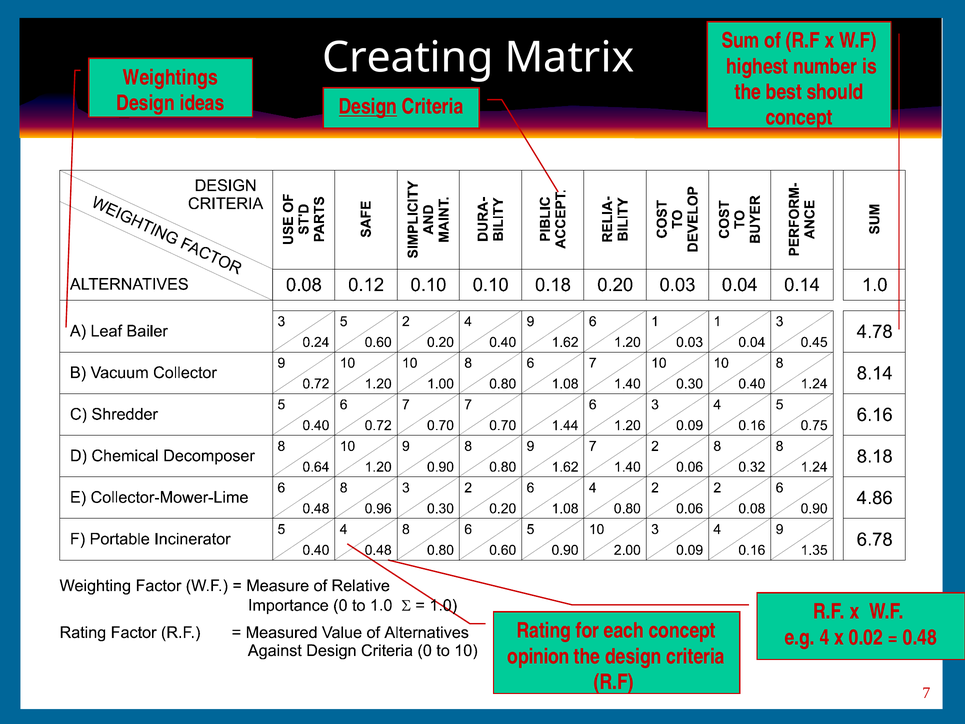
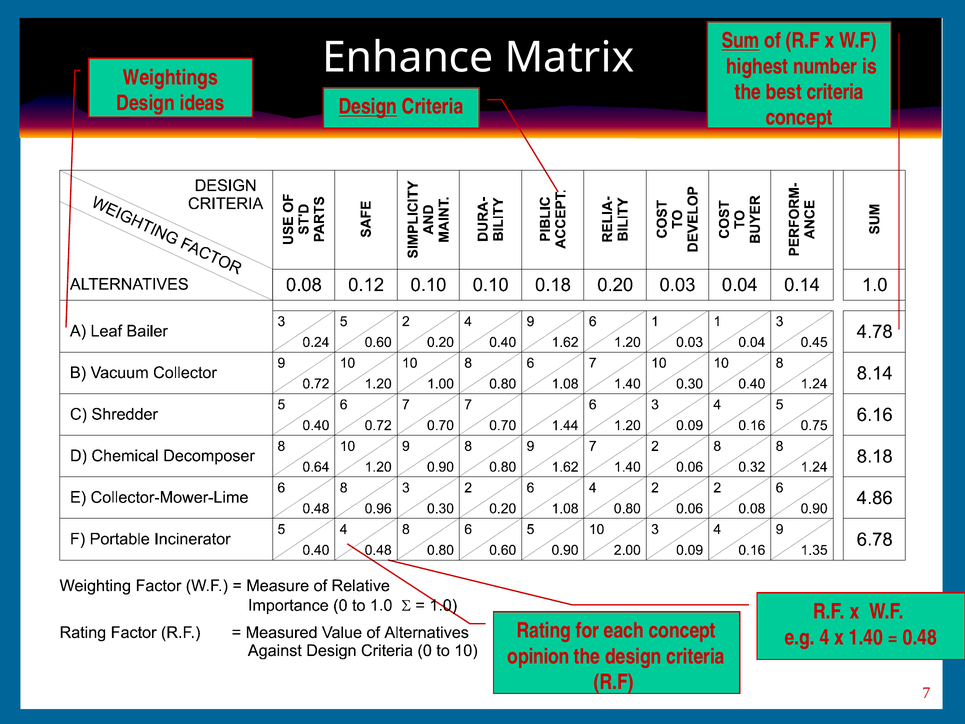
Sum underline: none -> present
Creating: Creating -> Enhance
best should: should -> criteria
0.02: 0.02 -> 1.40
